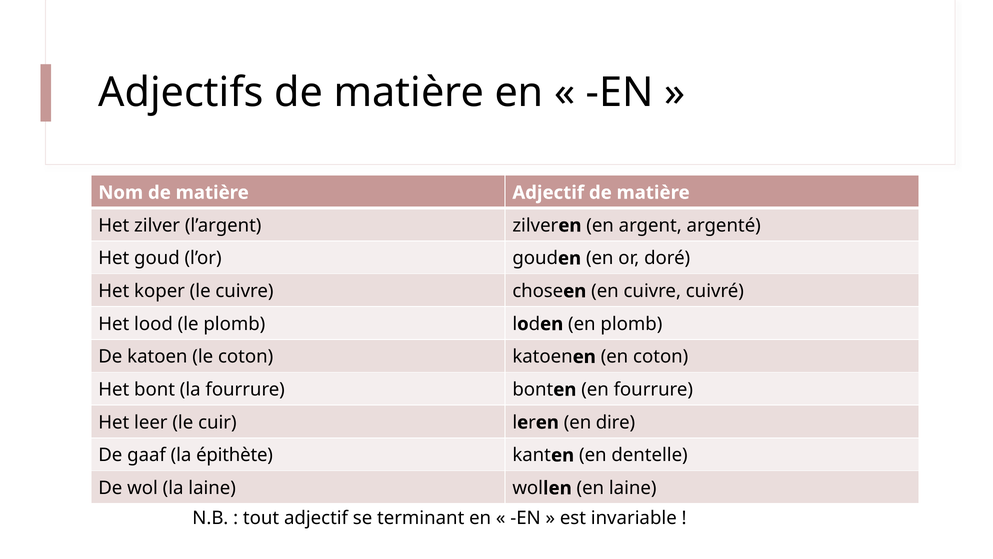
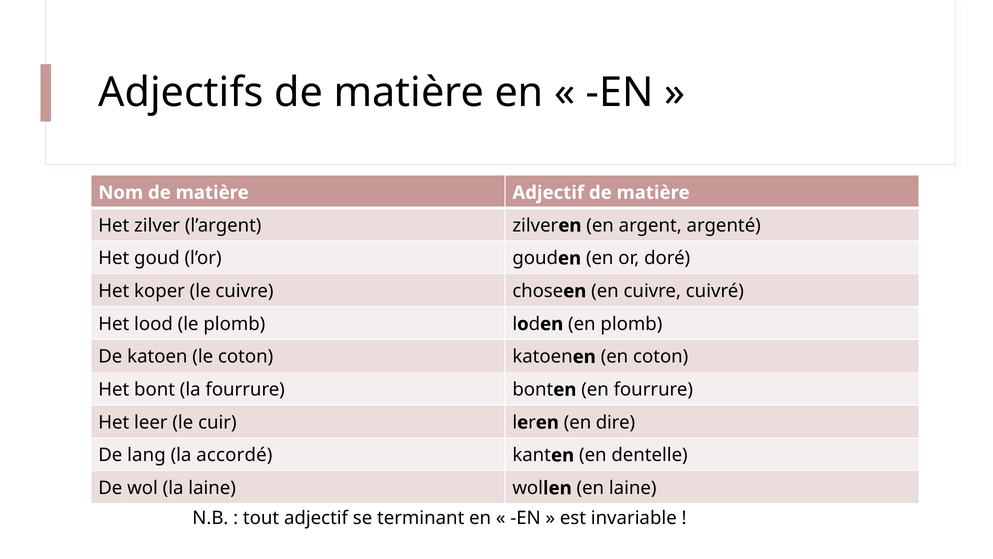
gaaf: gaaf -> lang
épithète: épithète -> accordé
